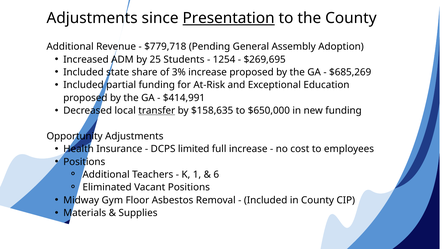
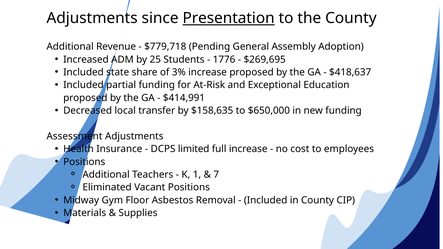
1254: 1254 -> 1776
$685,269: $685,269 -> $418,637
transfer underline: present -> none
Opportunity: Opportunity -> Assessment
6: 6 -> 7
